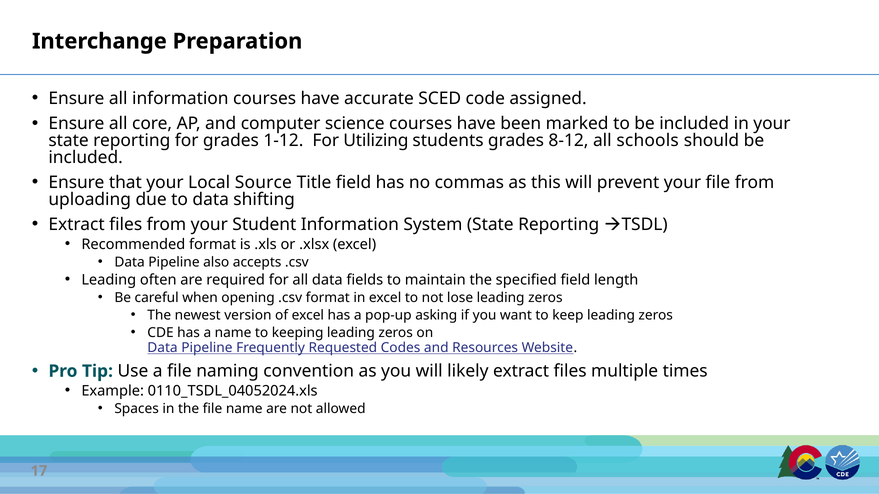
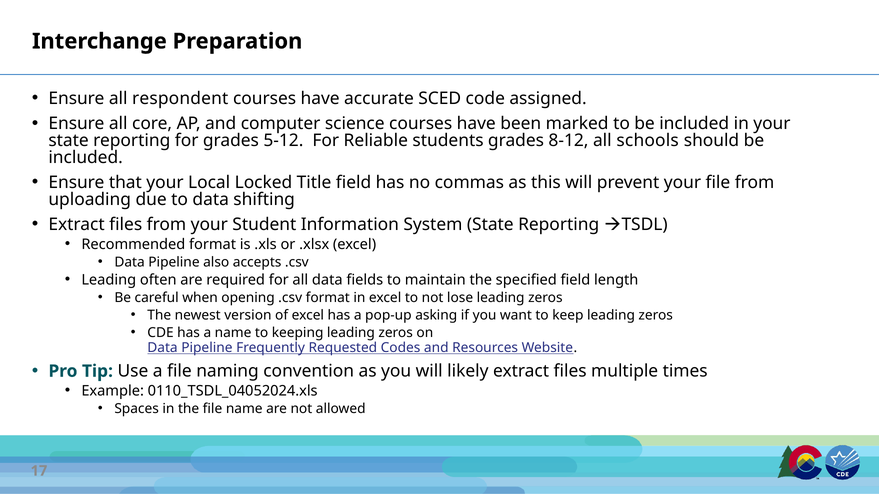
all information: information -> respondent
1-12: 1-12 -> 5-12
Utilizing: Utilizing -> Reliable
Source: Source -> Locked
